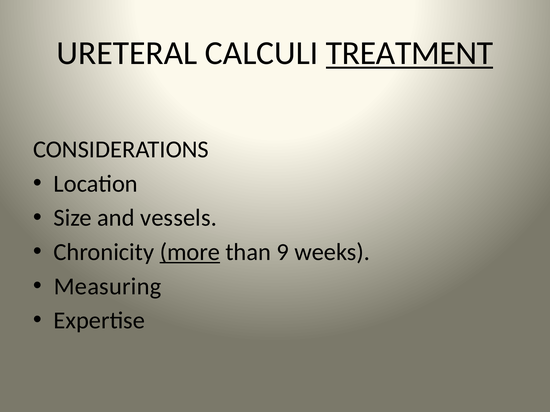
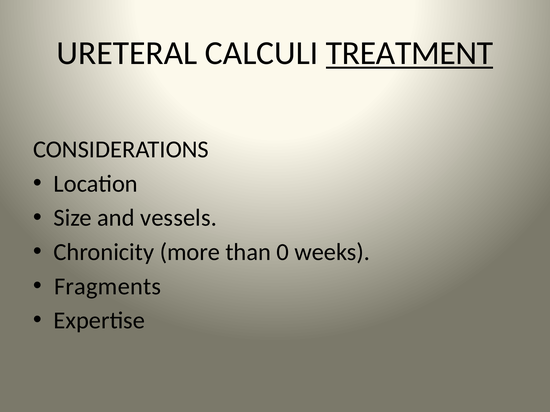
more underline: present -> none
9: 9 -> 0
Measuring: Measuring -> Fragments
